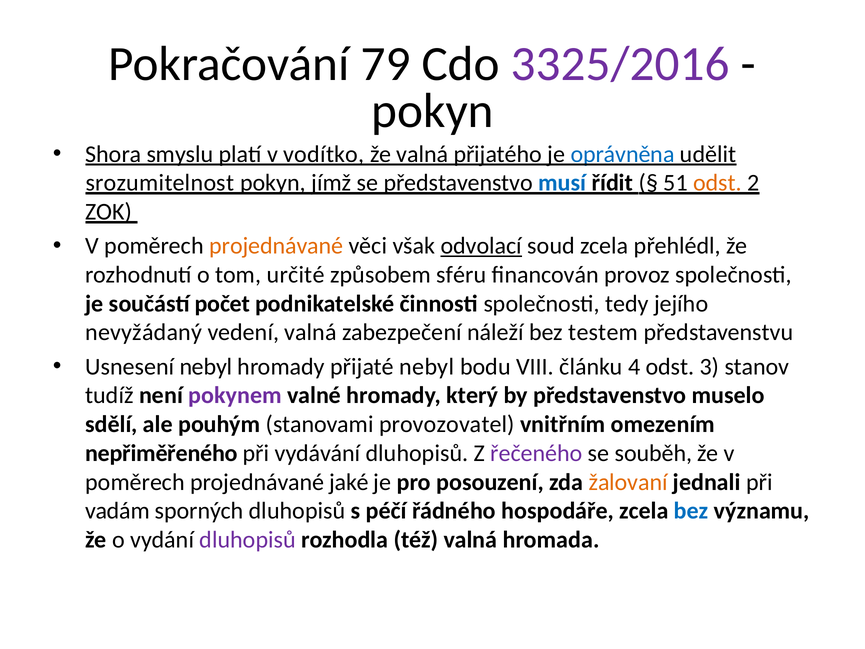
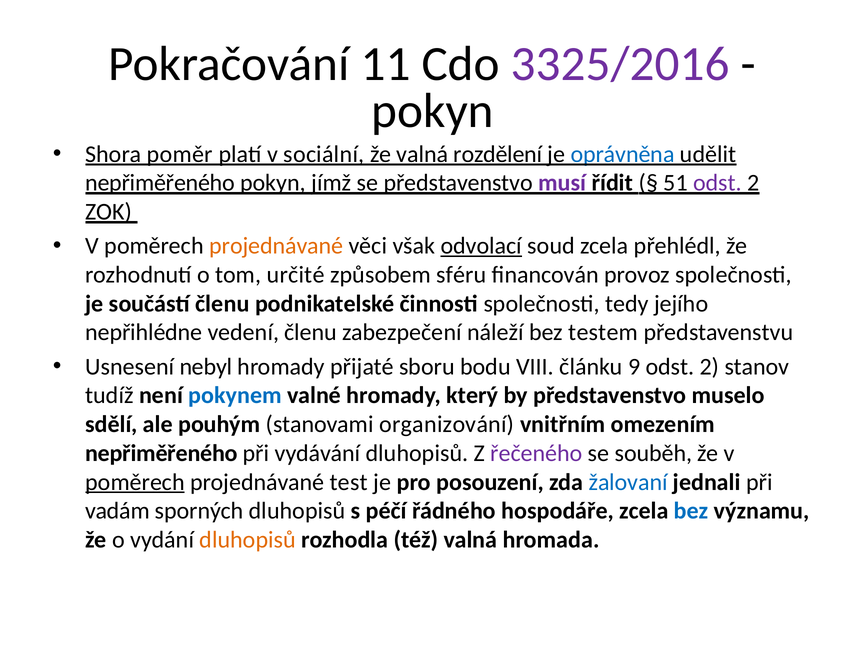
79: 79 -> 11
smyslu: smyslu -> poměr
vodítko: vodítko -> sociální
přijatého: přijatého -> rozdělení
srozumitelnost at (160, 183): srozumitelnost -> nepřiměřeného
musí colour: blue -> purple
odst at (718, 183) colour: orange -> purple
součástí počet: počet -> členu
nevyžádaný: nevyžádaný -> nepřihlédne
vedení valná: valná -> členu
přijaté nebyl: nebyl -> sboru
4: 4 -> 9
3 at (709, 367): 3 -> 2
pokynem colour: purple -> blue
provozovatel: provozovatel -> organizování
poměrech at (135, 482) underline: none -> present
jaké: jaké -> test
žalovaní colour: orange -> blue
dluhopisů at (248, 540) colour: purple -> orange
